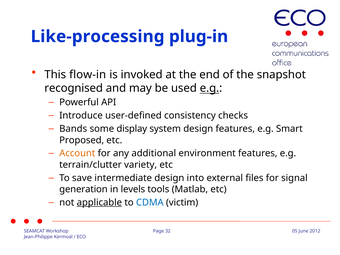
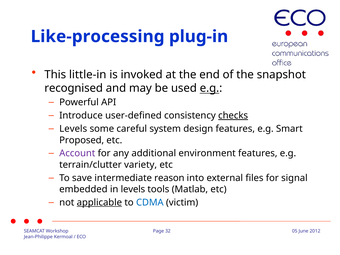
flow-in: flow-in -> little-in
checks underline: none -> present
Bands at (73, 129): Bands -> Levels
display: display -> careful
Account colour: orange -> purple
intermediate design: design -> reason
generation: generation -> embedded
